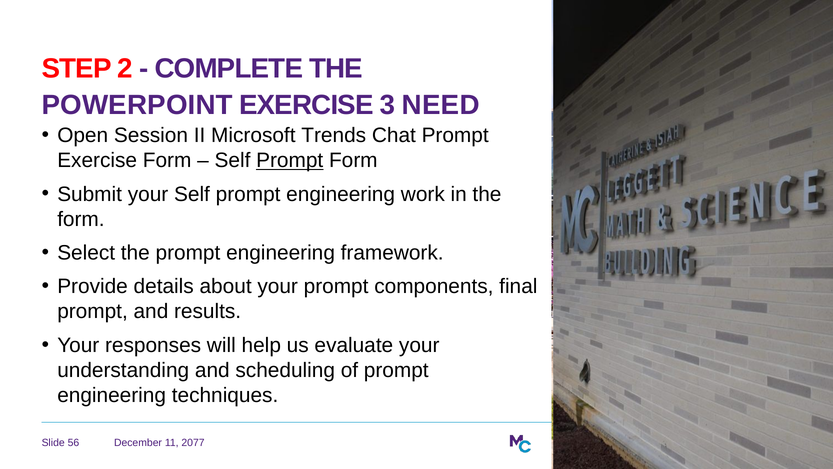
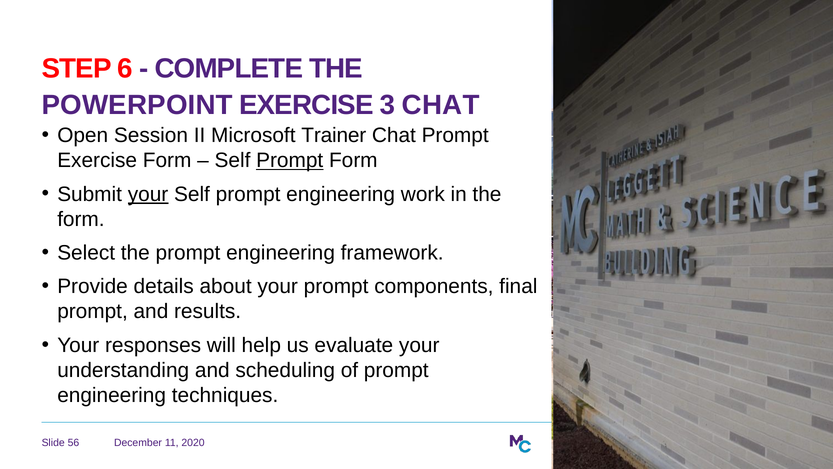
2: 2 -> 6
3 NEED: NEED -> CHAT
Trends: Trends -> Trainer
your at (148, 194) underline: none -> present
2077: 2077 -> 2020
